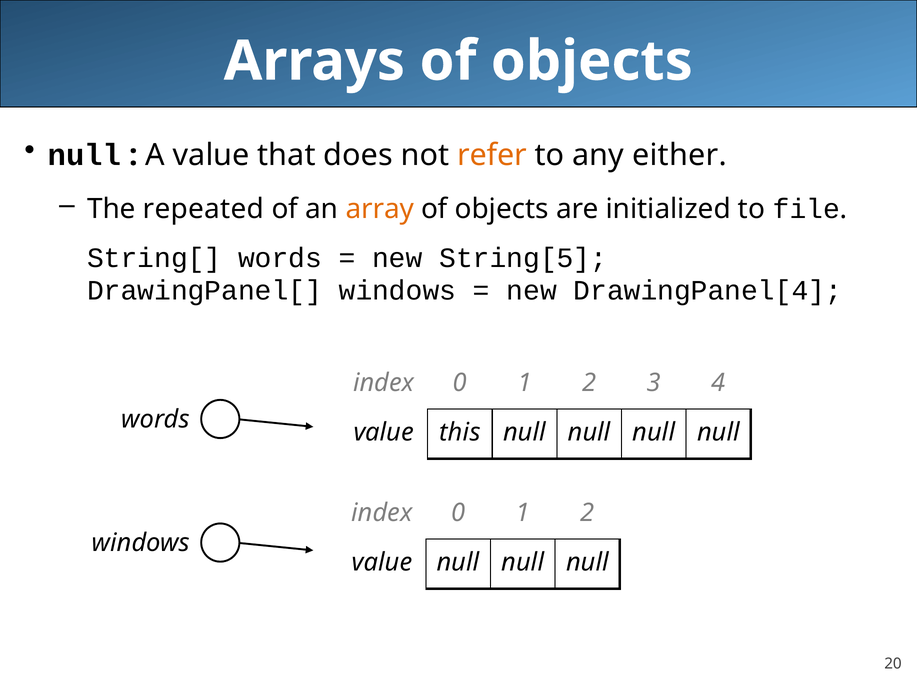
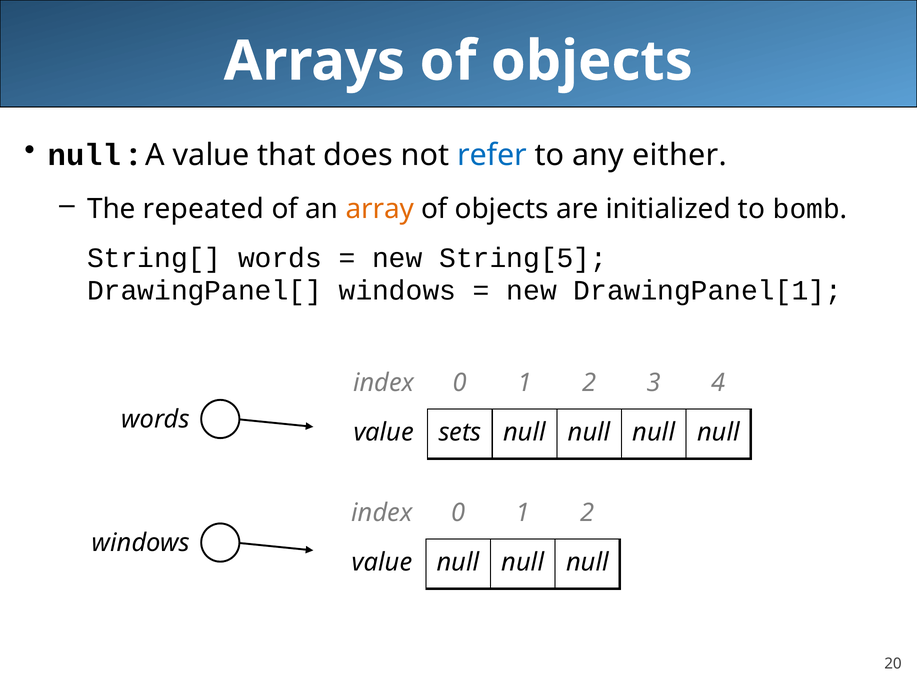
refer colour: orange -> blue
file: file -> bomb
DrawingPanel[4: DrawingPanel[4 -> DrawingPanel[1
this: this -> sets
